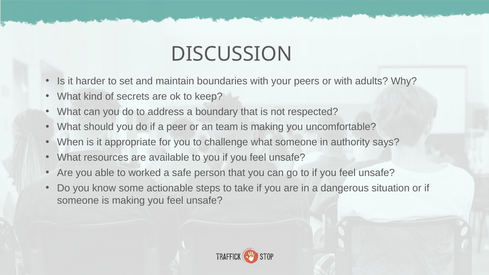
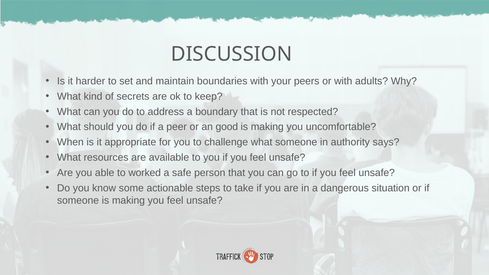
team: team -> good
